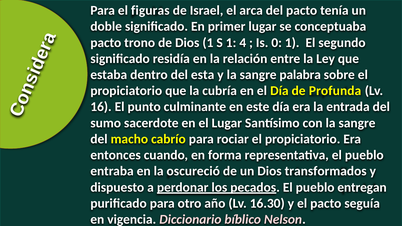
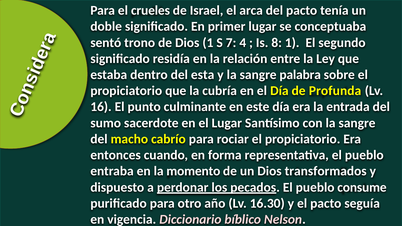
figuras: figuras -> crueles
pacto at (106, 43): pacto -> sentó
S 1: 1 -> 7
0: 0 -> 8
oscureció: oscureció -> momento
entregan: entregan -> consume
